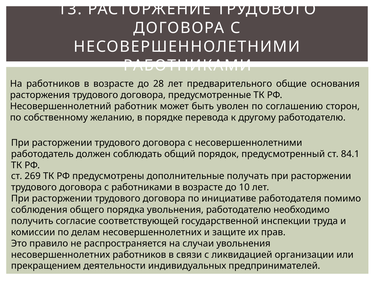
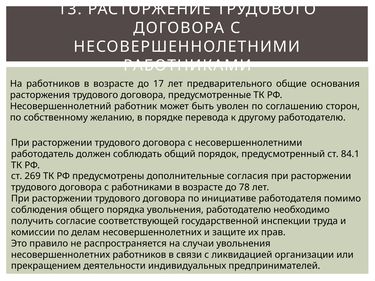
28: 28 -> 17
получать: получать -> согласия
10: 10 -> 78
